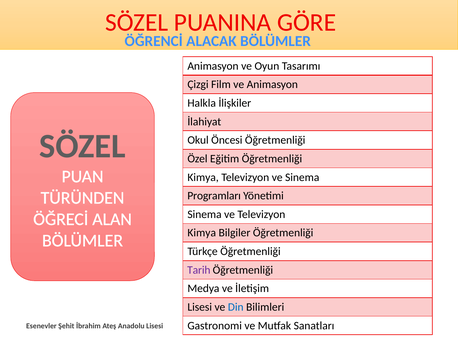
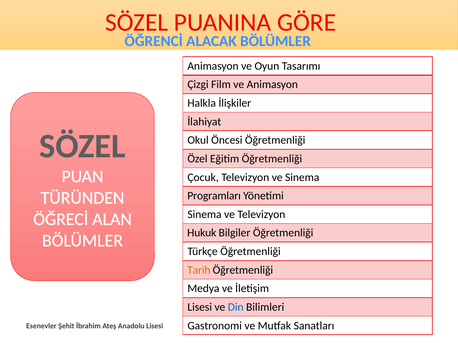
Kimya at (203, 178): Kimya -> Çocuk
Kimya at (202, 233): Kimya -> Hukuk
Tarih colour: purple -> orange
